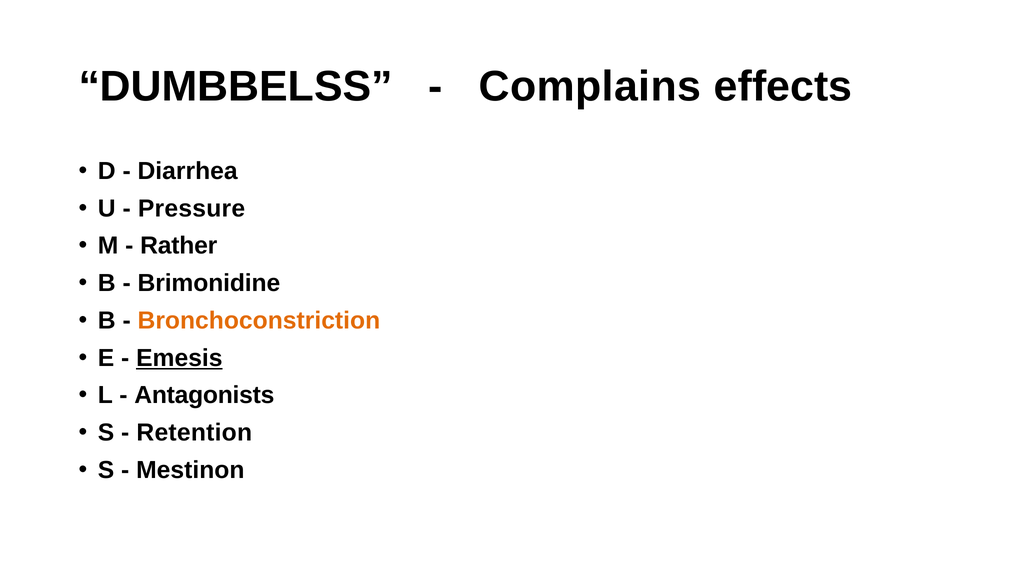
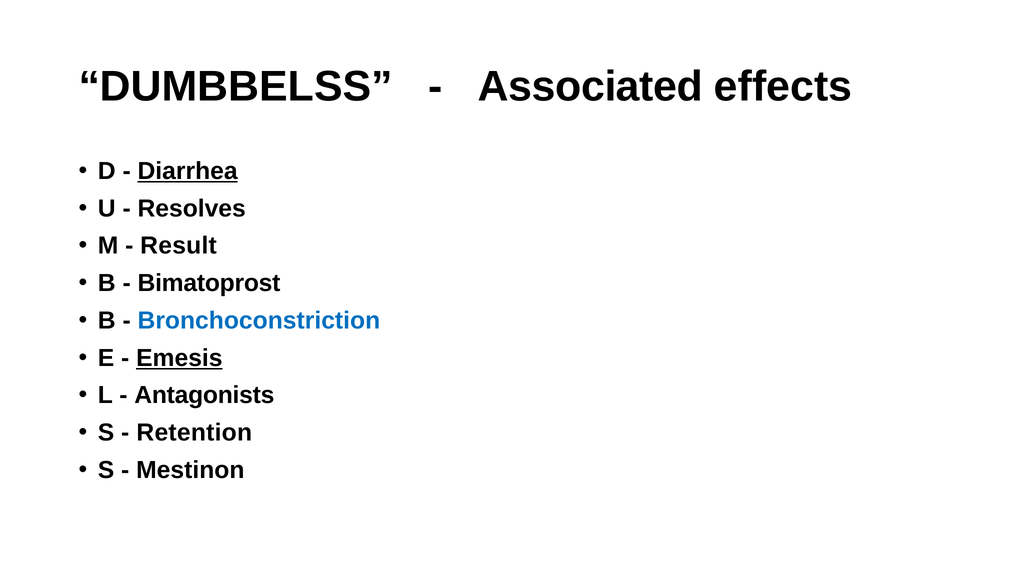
Complains: Complains -> Associated
Diarrhea underline: none -> present
Pressure: Pressure -> Resolves
Rather: Rather -> Result
Brimonidine: Brimonidine -> Bimatoprost
Bronchoconstriction colour: orange -> blue
